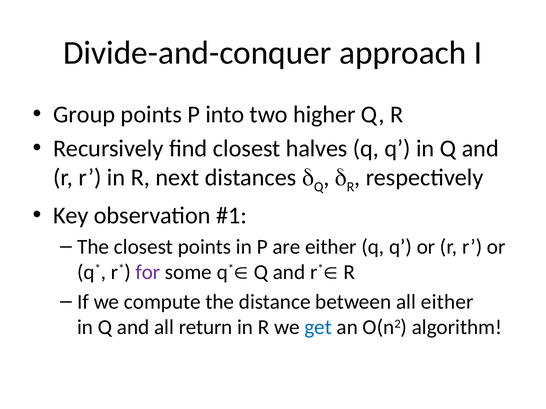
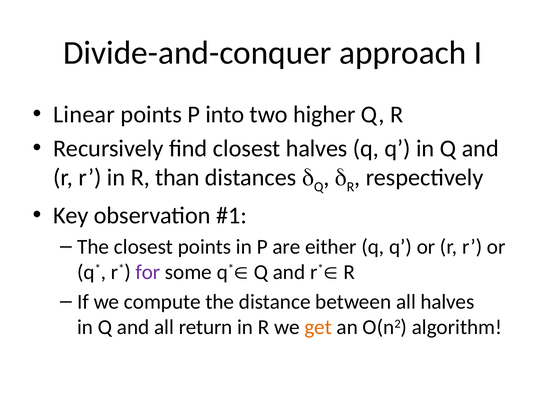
Group: Group -> Linear
next: next -> than
all either: either -> halves
get colour: blue -> orange
